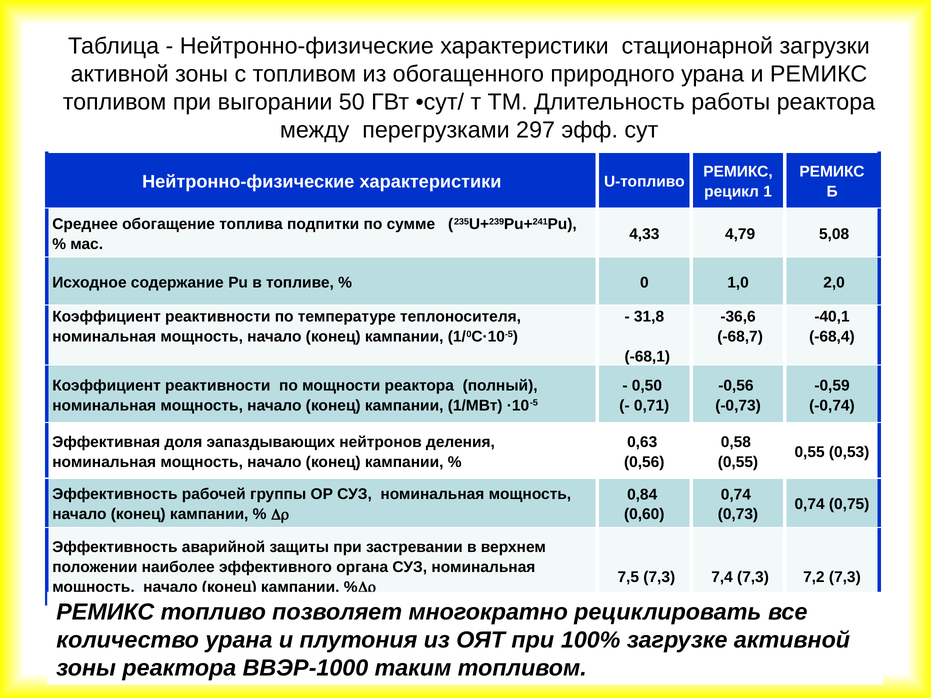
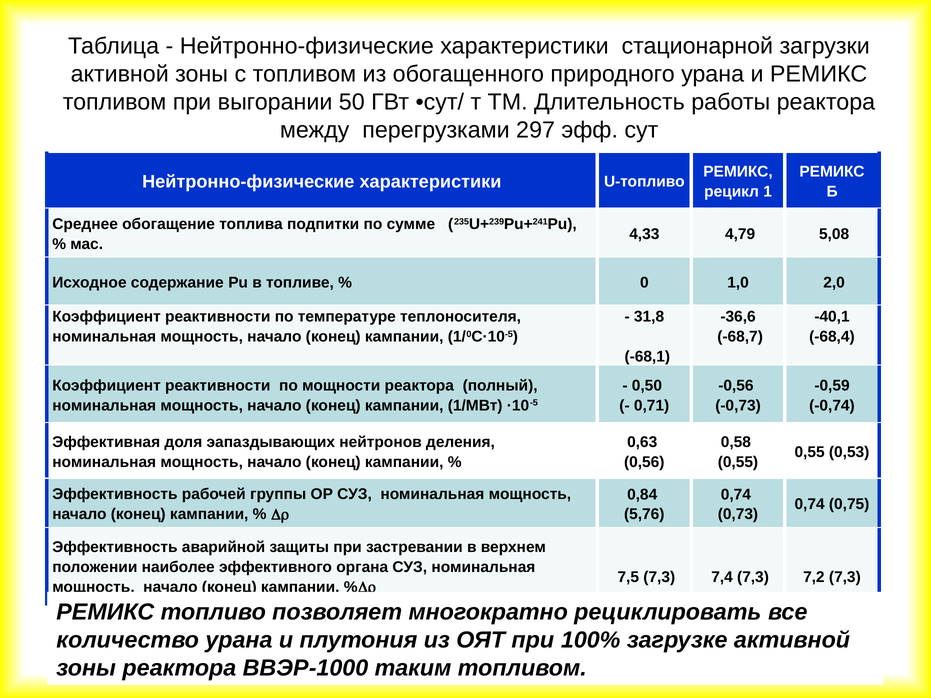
0,60: 0,60 -> 5,76
